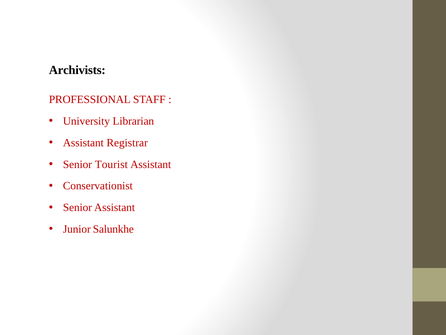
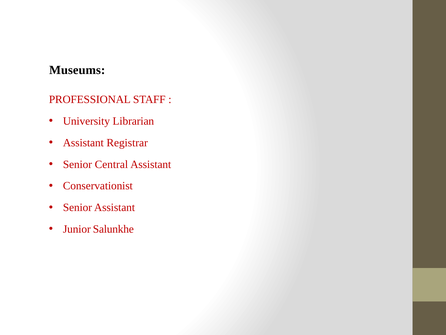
Archivists: Archivists -> Museums
Tourist: Tourist -> Central
